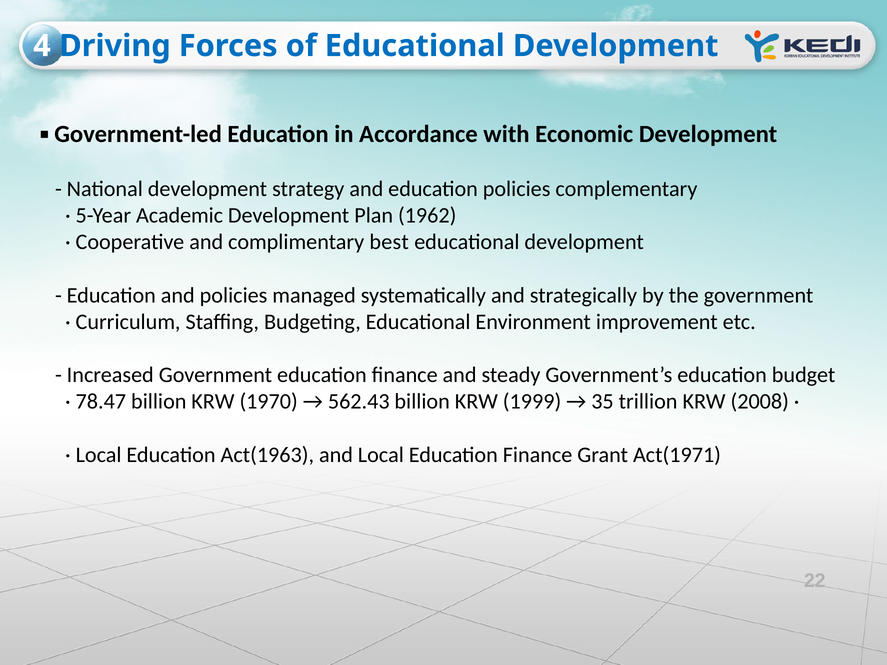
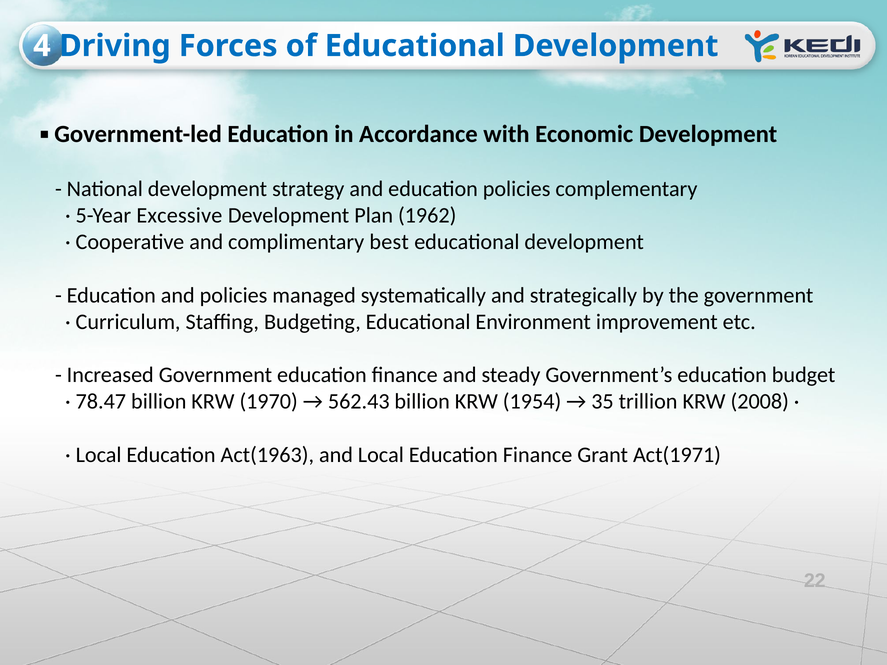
Academic: Academic -> Excessive
1999: 1999 -> 1954
